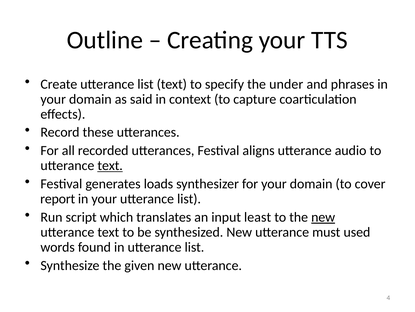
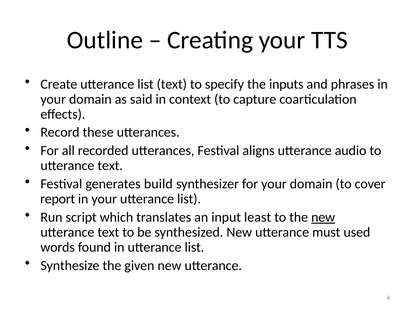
under: under -> inputs
text at (110, 165) underline: present -> none
loads: loads -> build
